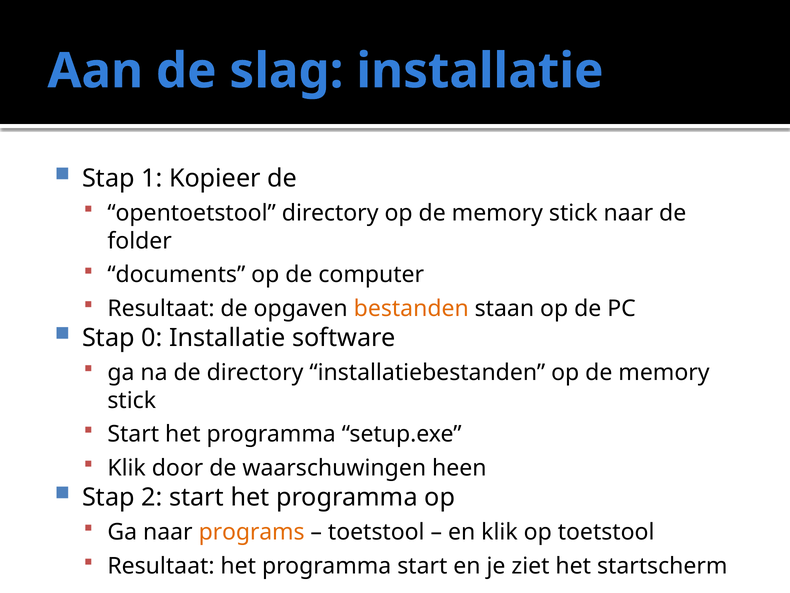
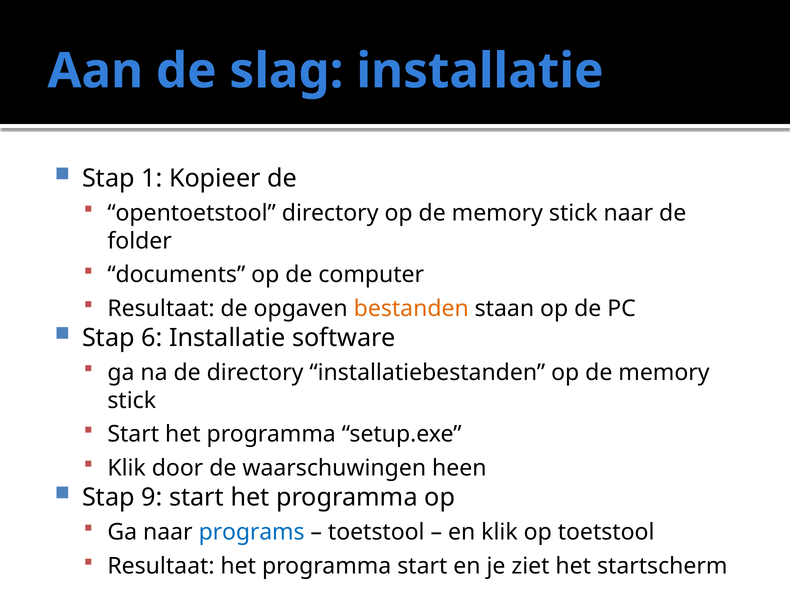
0: 0 -> 6
2: 2 -> 9
programs colour: orange -> blue
